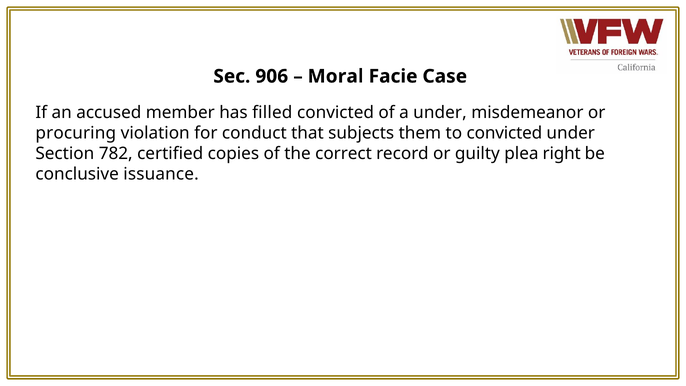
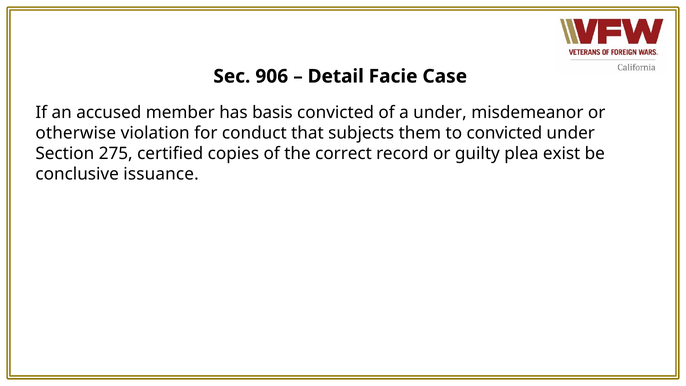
Moral: Moral -> Detail
filled: filled -> basis
procuring: procuring -> otherwise
782: 782 -> 275
right: right -> exist
